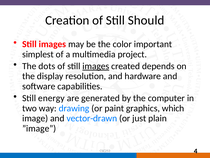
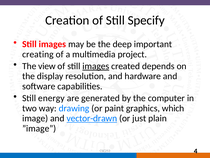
Should: Should -> Specify
color: color -> deep
simplest: simplest -> creating
dots: dots -> view
vector-drawn underline: none -> present
